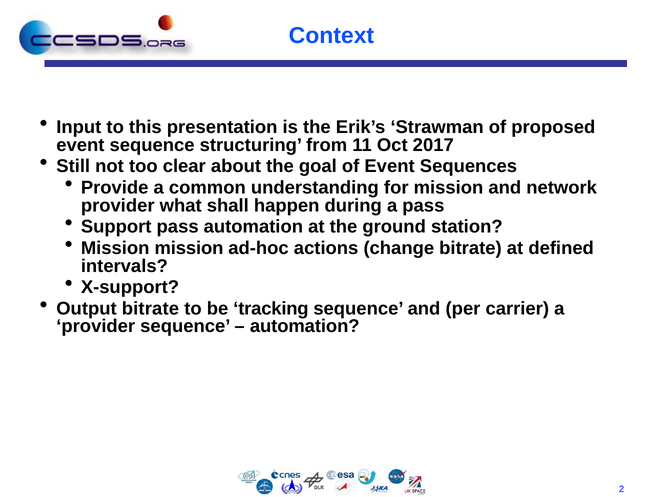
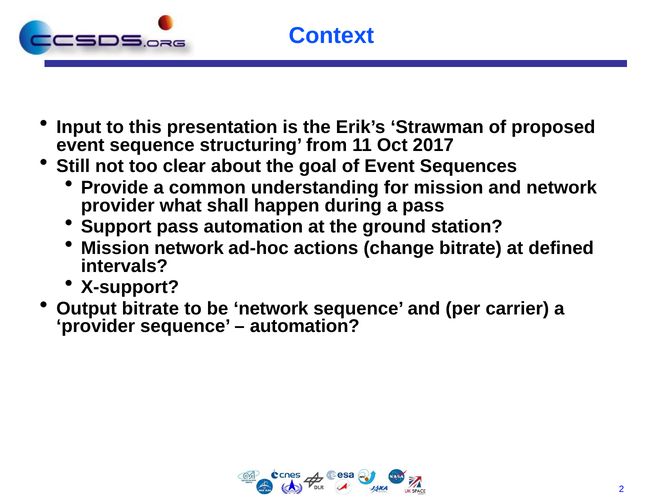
Mission mission: mission -> network
be tracking: tracking -> network
